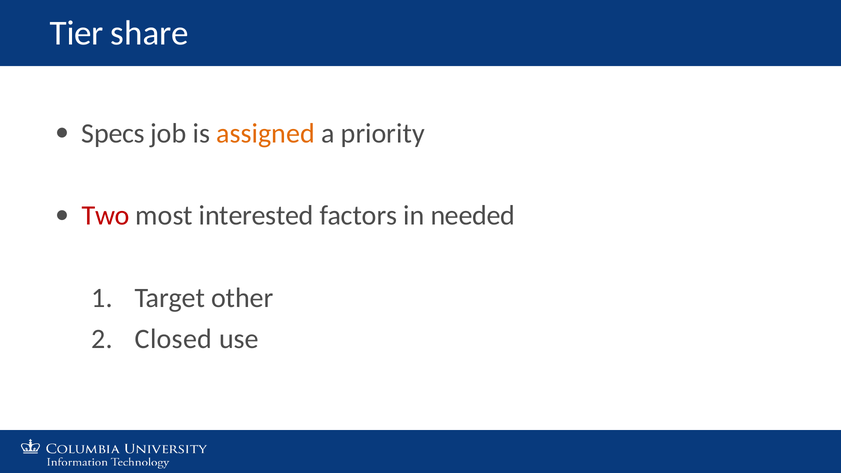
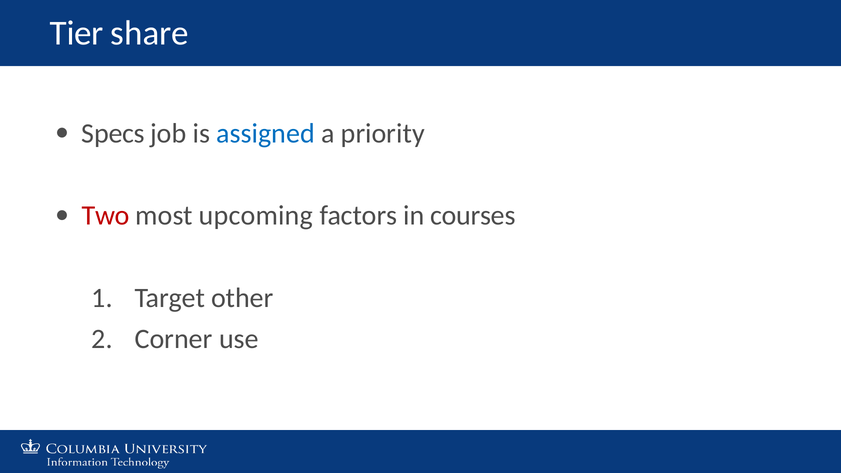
assigned colour: orange -> blue
interested: interested -> upcoming
needed: needed -> courses
Closed: Closed -> Corner
